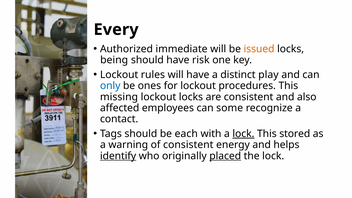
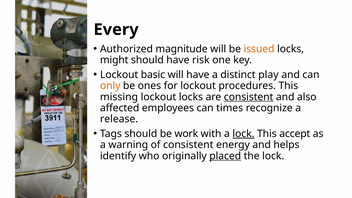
immediate: immediate -> magnitude
being: being -> might
rules: rules -> basic
only colour: blue -> orange
consistent at (249, 97) underline: none -> present
some: some -> times
contact: contact -> release
each: each -> work
stored: stored -> accept
identify underline: present -> none
